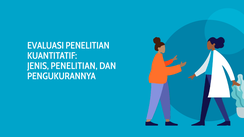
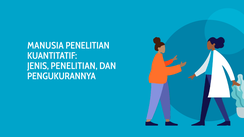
EVALUASI: EVALUASI -> MANUSIA
